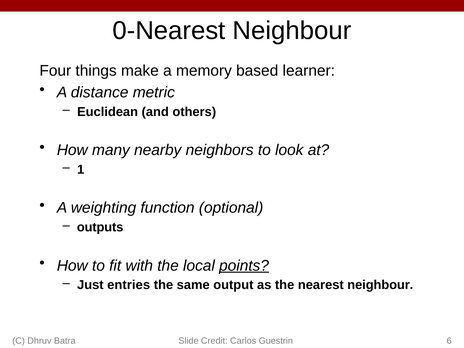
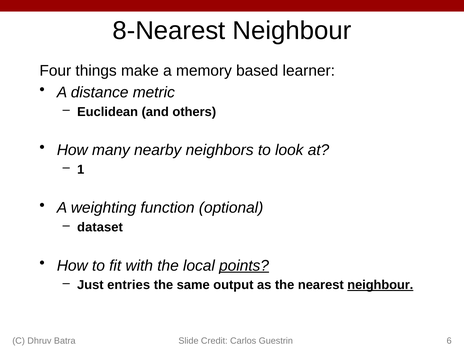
0-Nearest: 0-Nearest -> 8-Nearest
outputs: outputs -> dataset
neighbour at (380, 285) underline: none -> present
